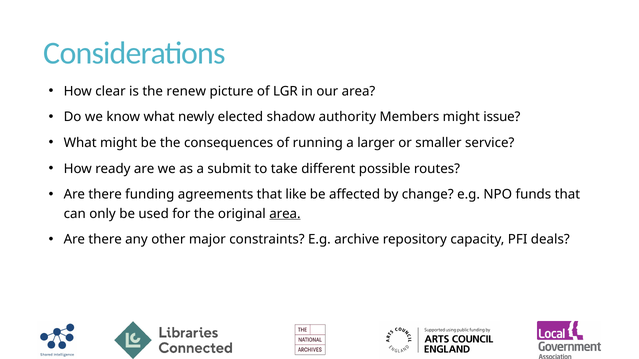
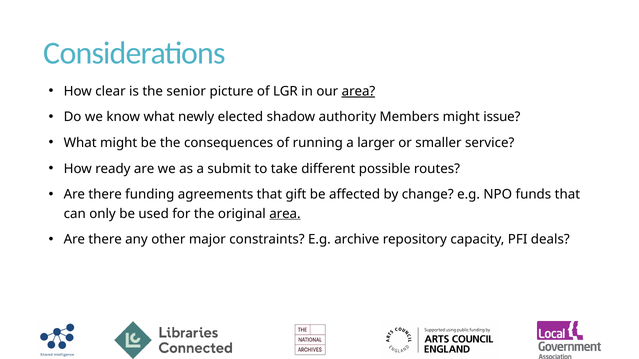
renew: renew -> senior
area at (358, 91) underline: none -> present
like: like -> gift
